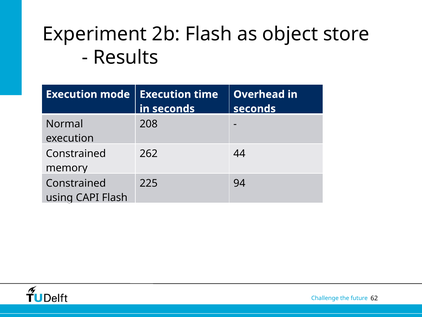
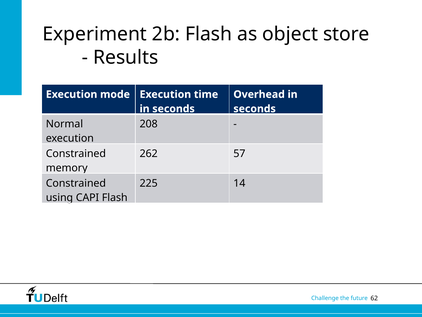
44: 44 -> 57
94: 94 -> 14
